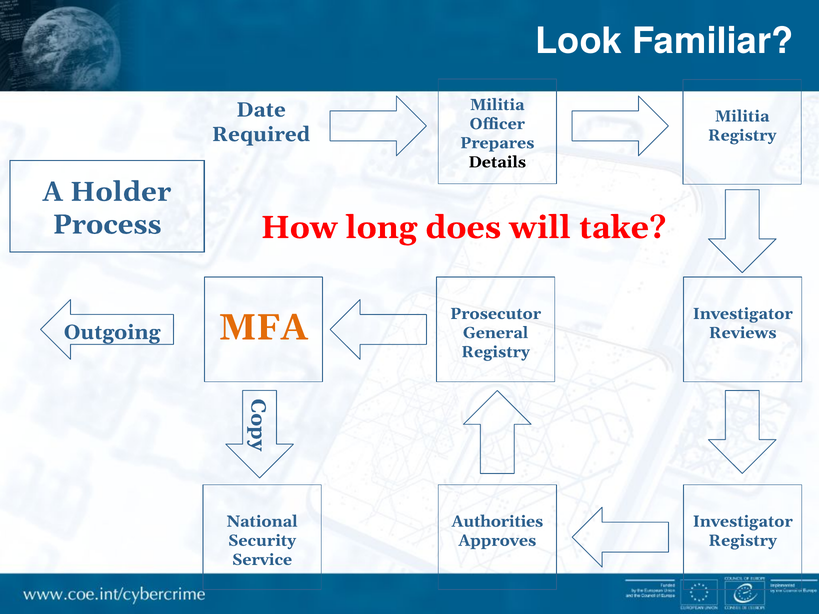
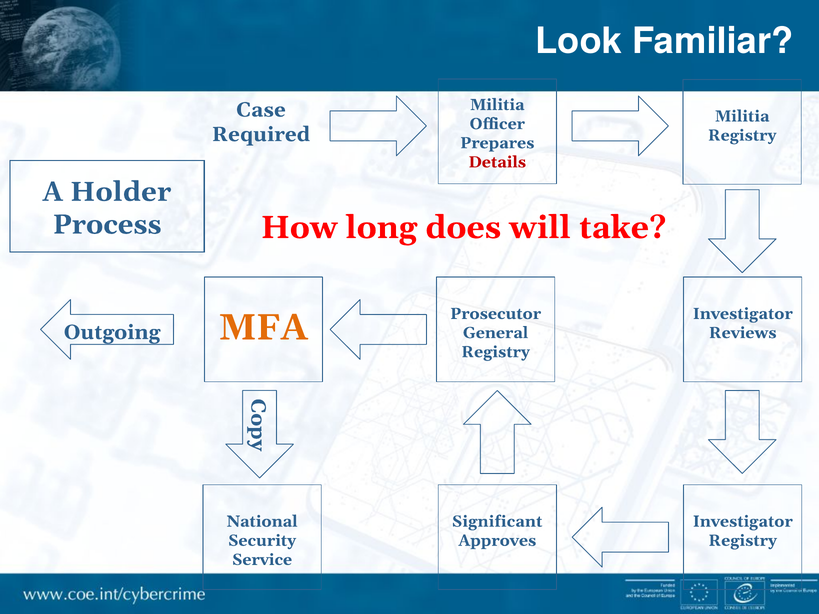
Date: Date -> Case
Details colour: black -> red
Authorities: Authorities -> Significant
